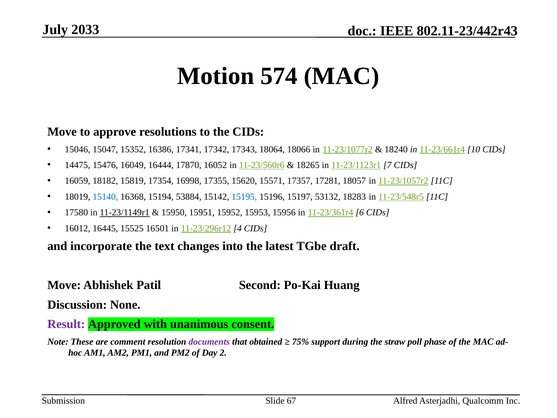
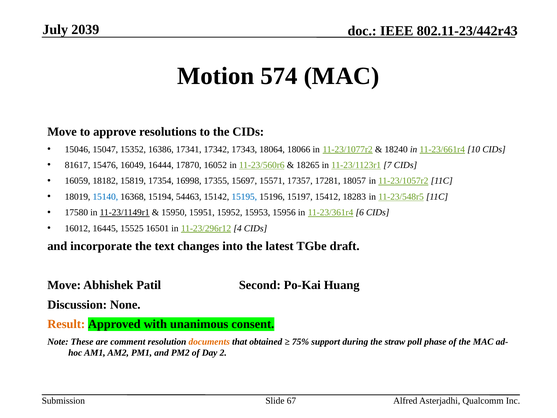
2033: 2033 -> 2039
14475: 14475 -> 81617
15620: 15620 -> 15697
53884: 53884 -> 54463
53132: 53132 -> 15412
Result colour: purple -> orange
documents colour: purple -> orange
